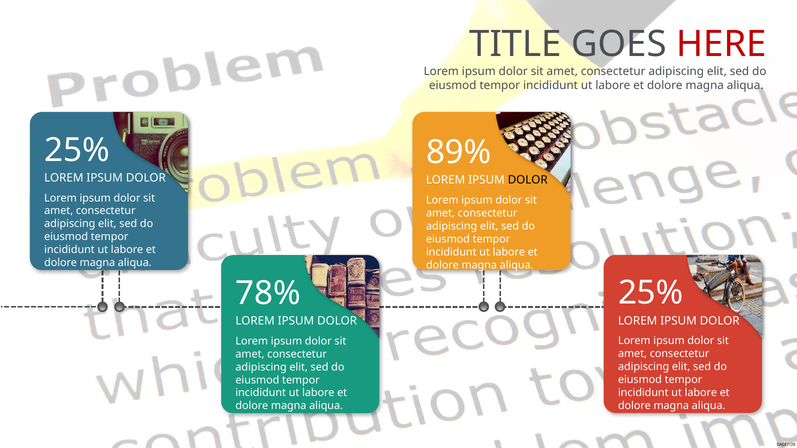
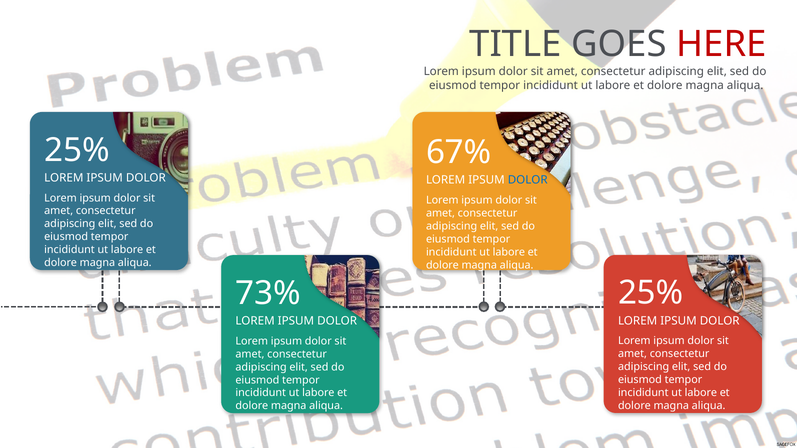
89%: 89% -> 67%
DOLOR at (528, 180) colour: black -> blue
78%: 78% -> 73%
